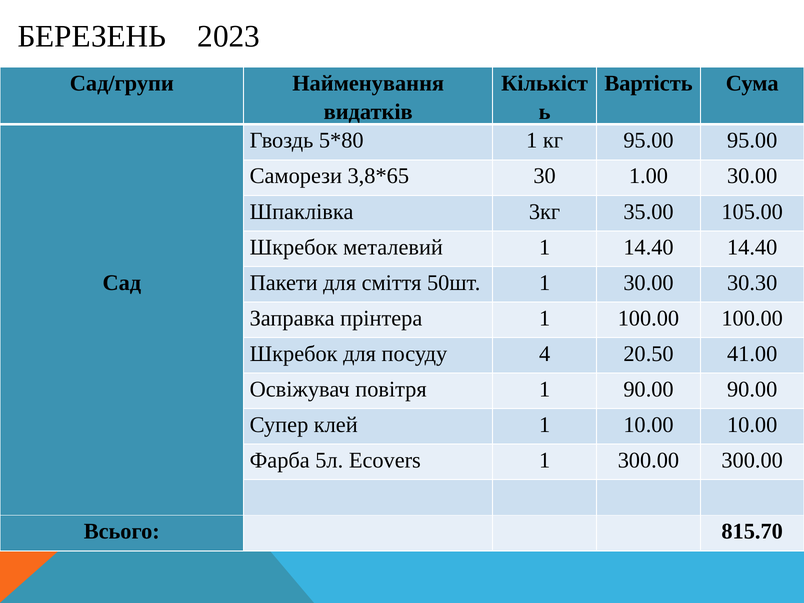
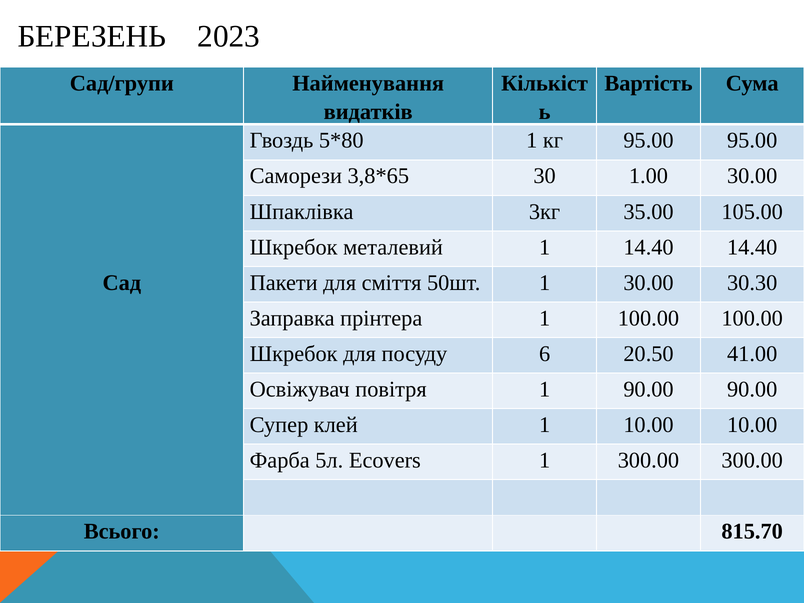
4: 4 -> 6
